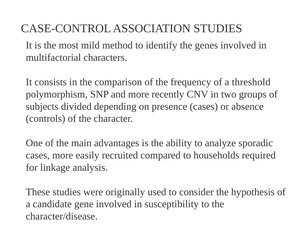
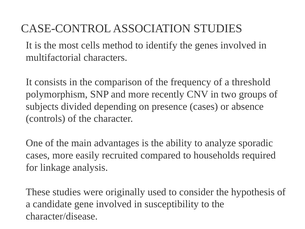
mild: mild -> cells
